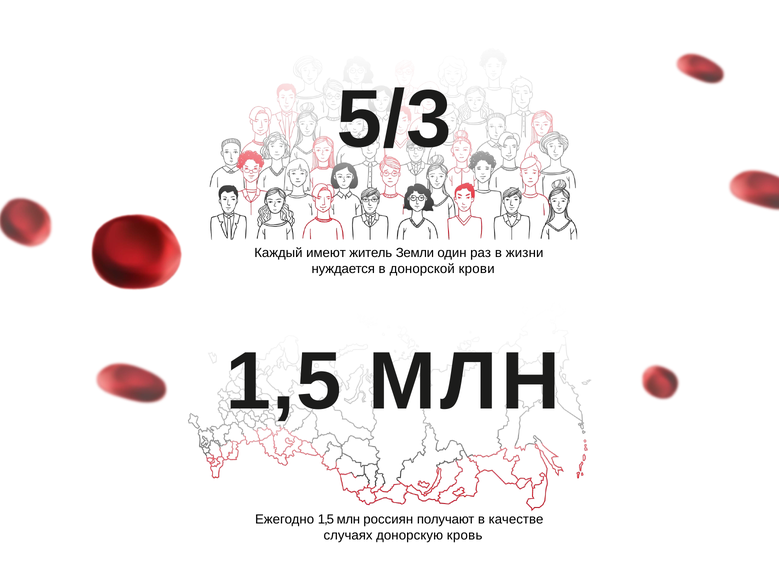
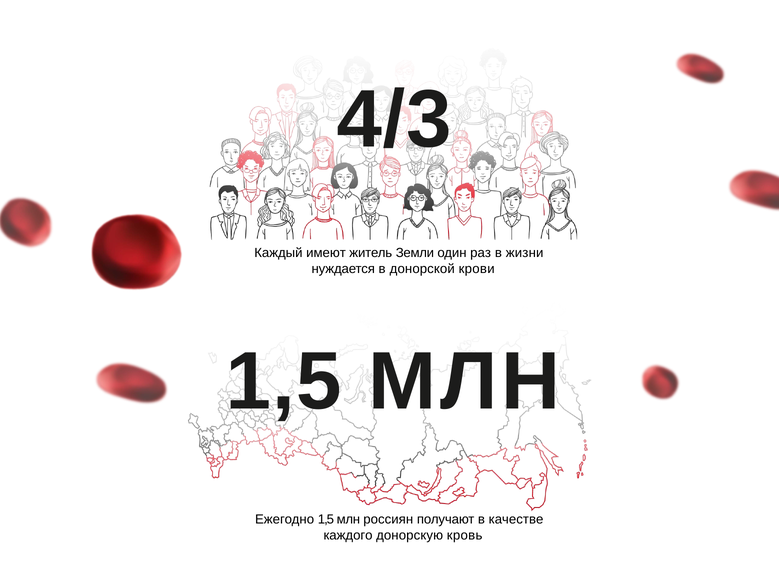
5/3: 5/3 -> 4/3
случаях: случаях -> каждого
